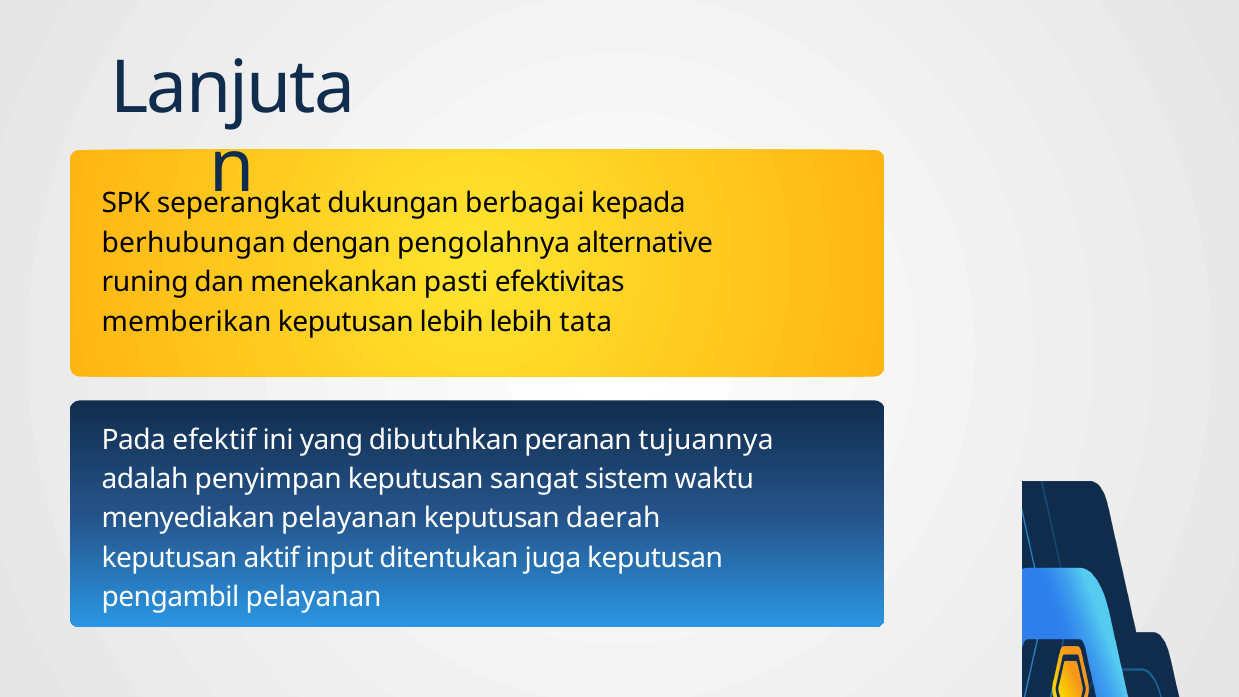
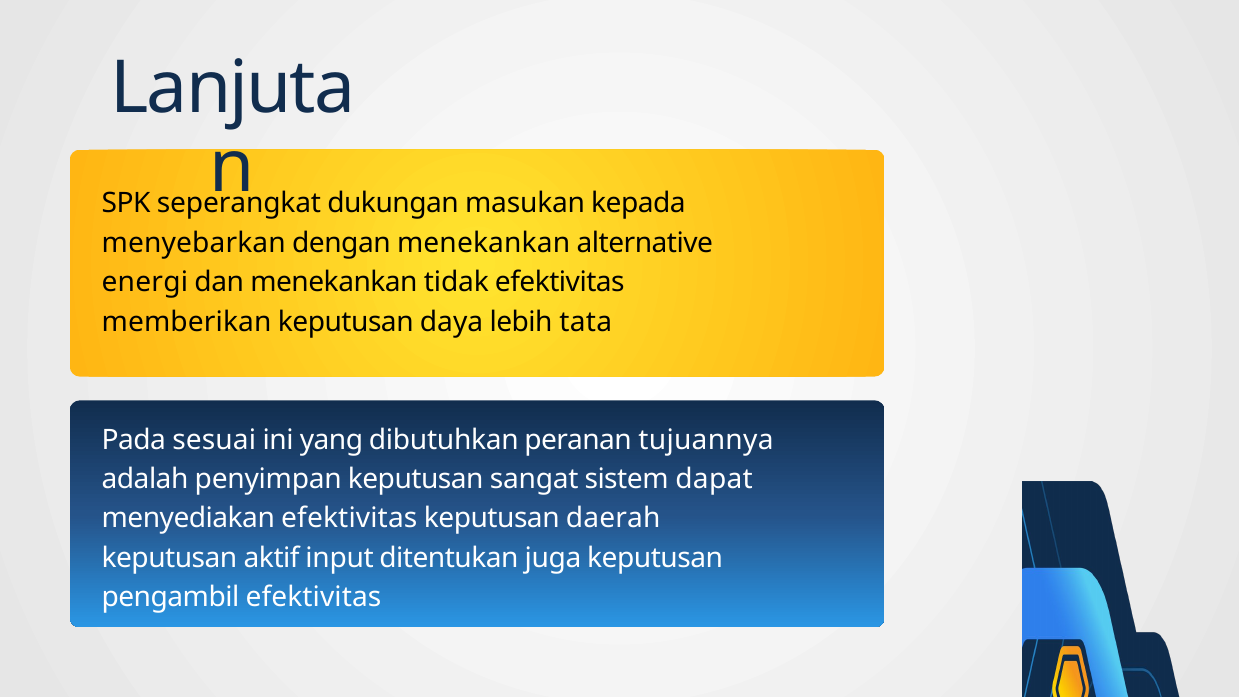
berbagai: berbagai -> masukan
berhubungan: berhubungan -> menyebarkan
dengan pengolahnya: pengolahnya -> menekankan
runing: runing -> energi
pasti: pasti -> tidak
keputusan lebih: lebih -> daya
efektif: efektif -> sesuai
waktu: waktu -> dapat
menyediakan pelayanan: pelayanan -> efektivitas
pengambil pelayanan: pelayanan -> efektivitas
